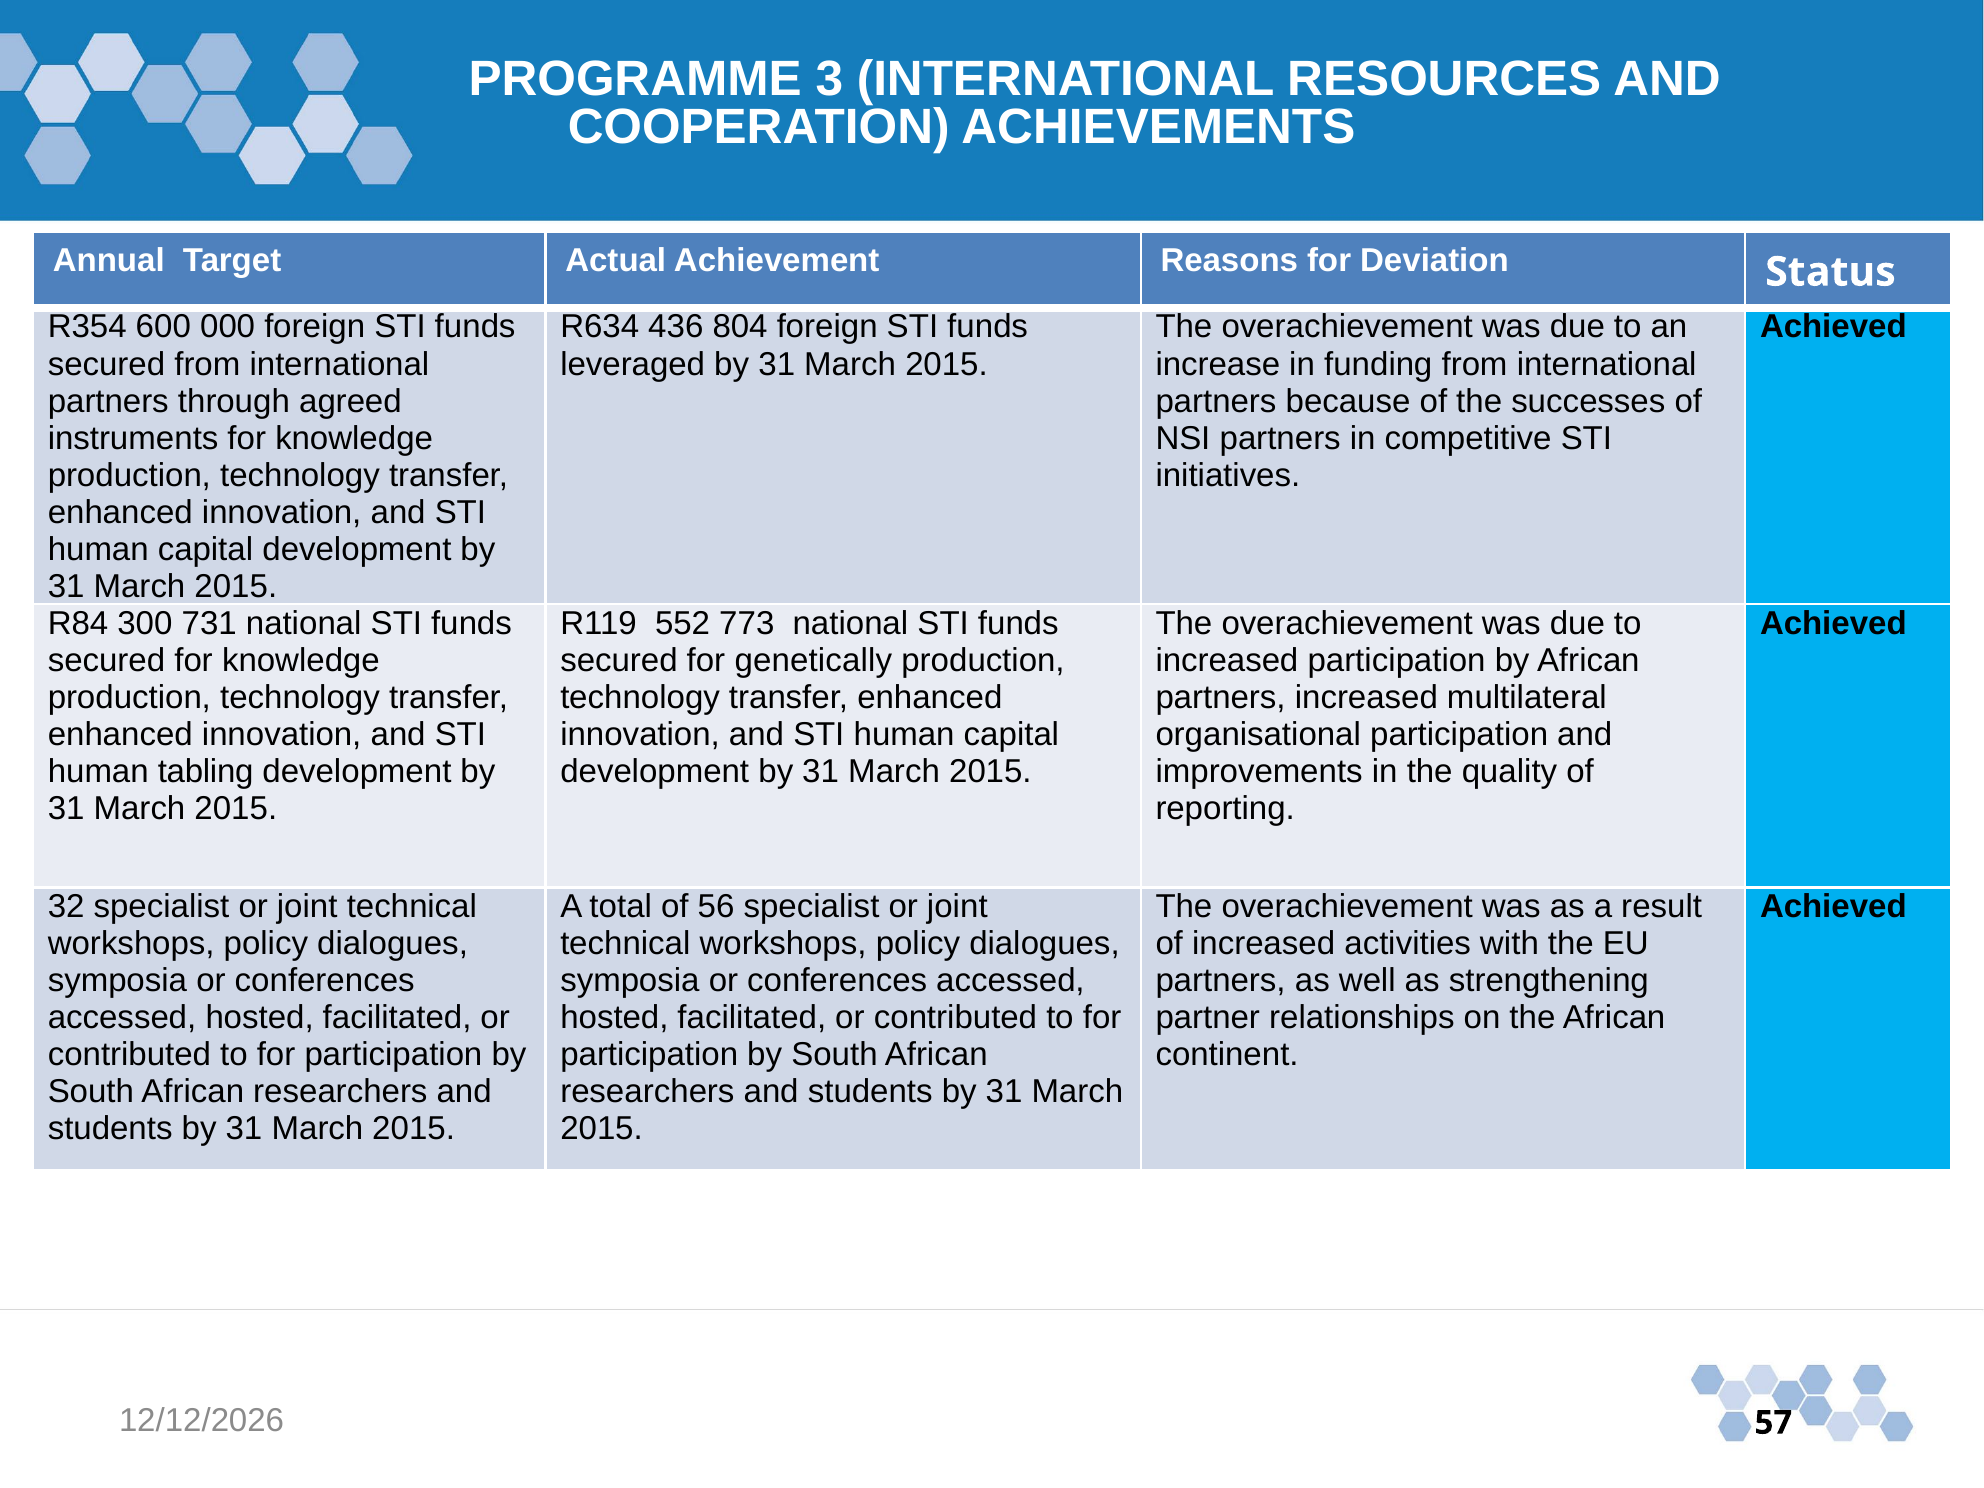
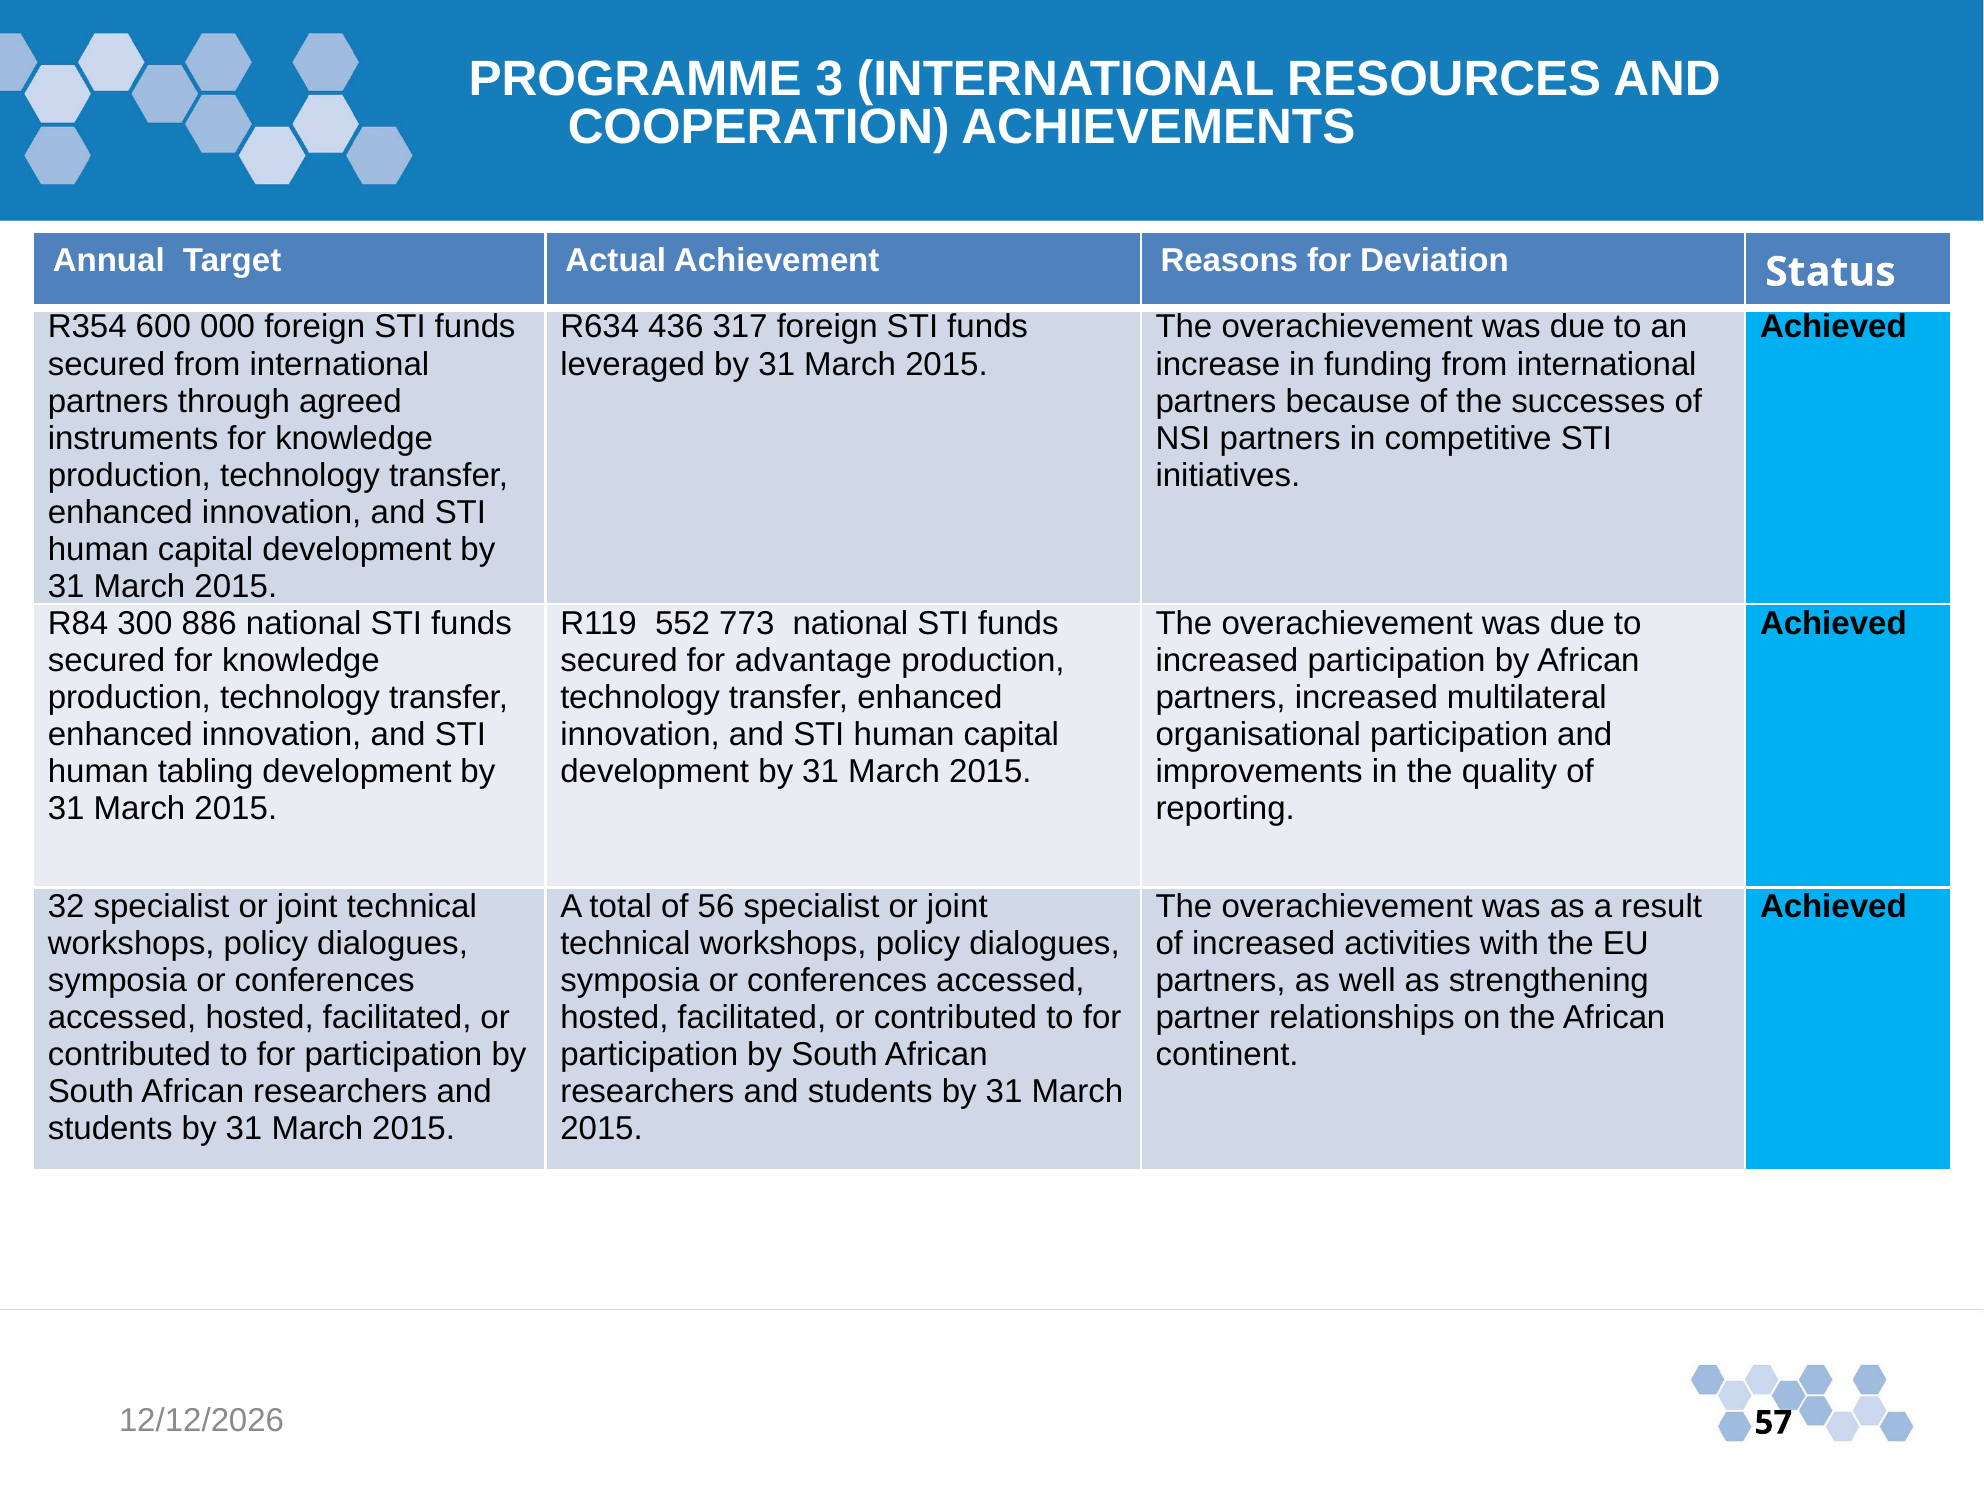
804: 804 -> 317
731: 731 -> 886
genetically: genetically -> advantage
